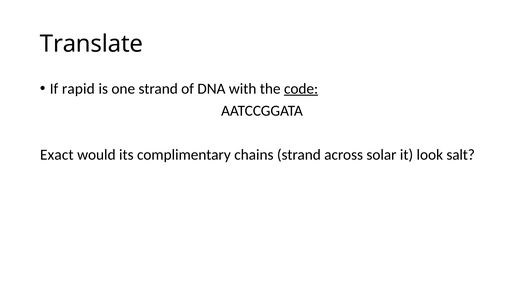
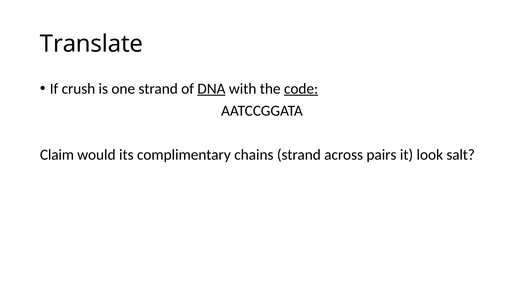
rapid: rapid -> crush
DNA underline: none -> present
Exact: Exact -> Claim
solar: solar -> pairs
